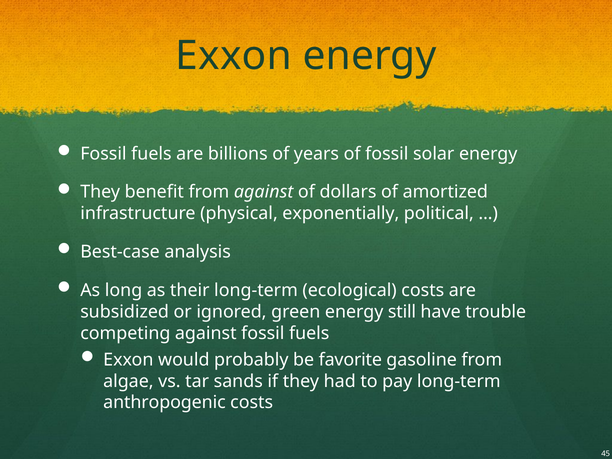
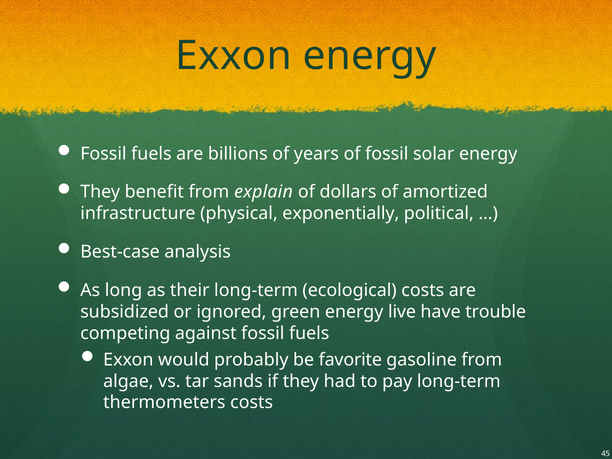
from against: against -> explain
still: still -> live
anthropogenic: anthropogenic -> thermometers
